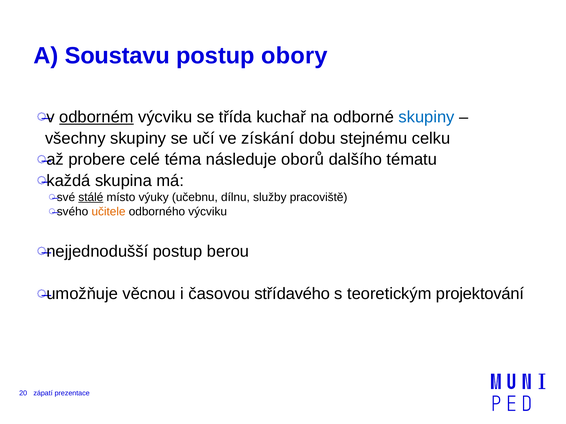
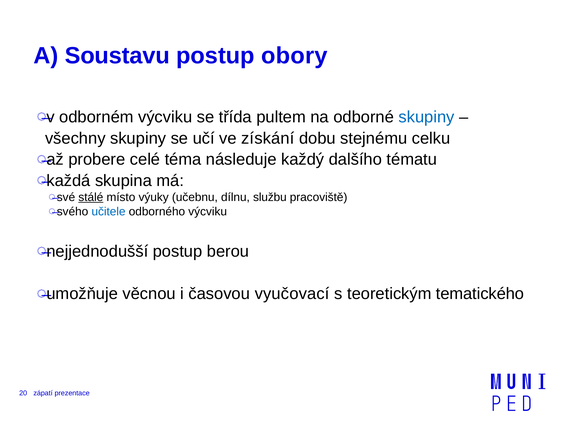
odborném underline: present -> none
kuchař: kuchař -> pultem
oborů: oborů -> každý
služby: služby -> službu
učitele colour: orange -> blue
střídavého: střídavého -> vyučovací
projektování: projektování -> tematického
